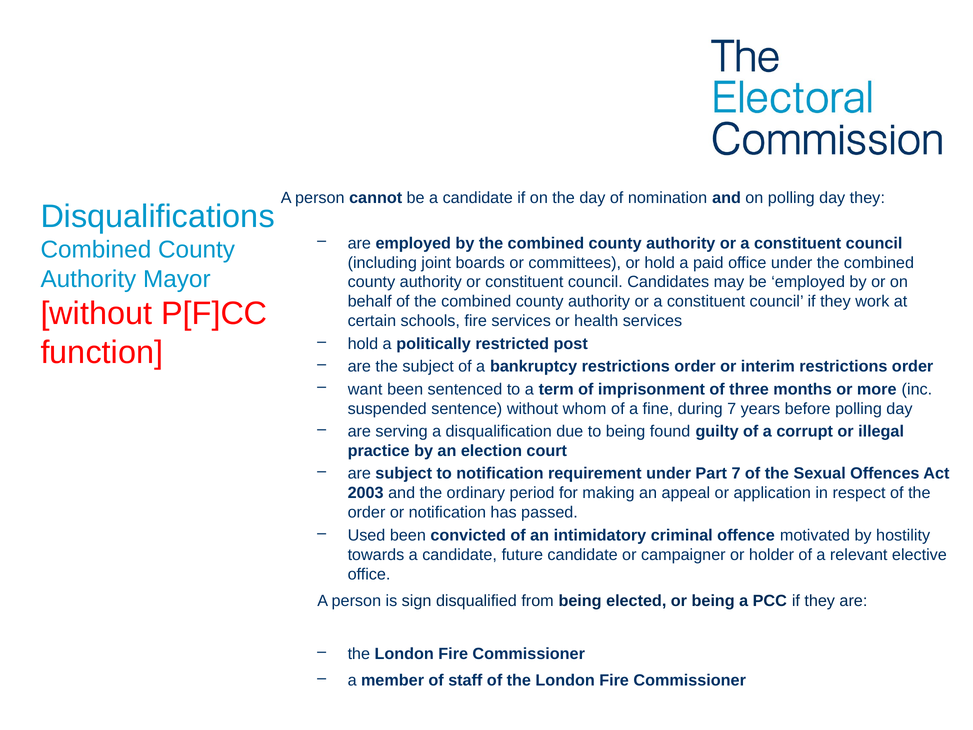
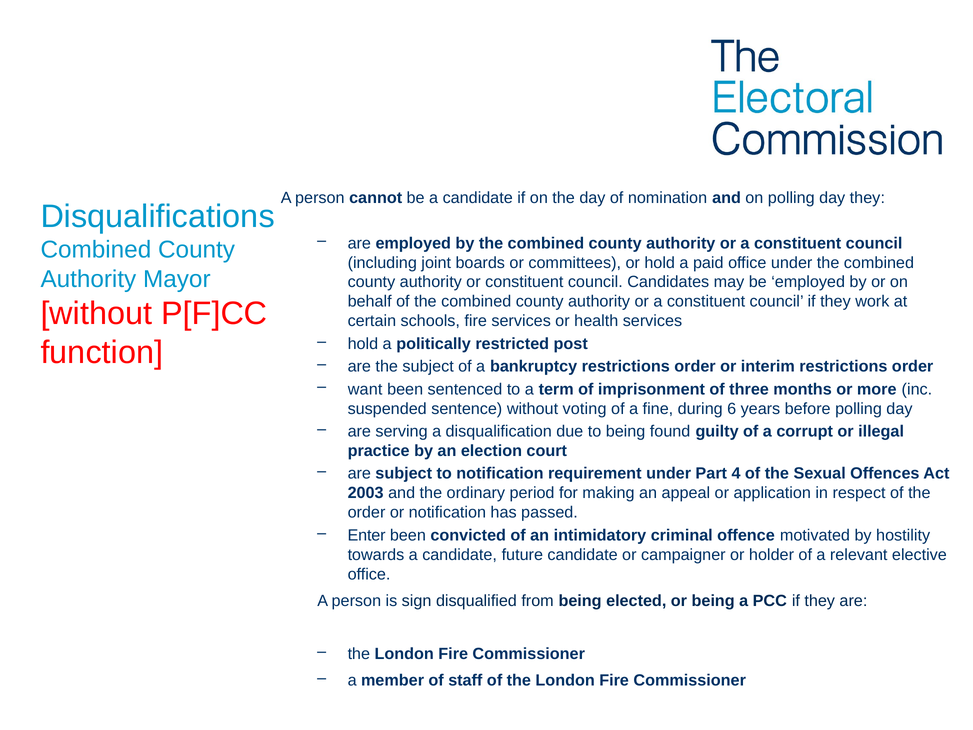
whom: whom -> voting
during 7: 7 -> 6
Part 7: 7 -> 4
Used: Used -> Enter
